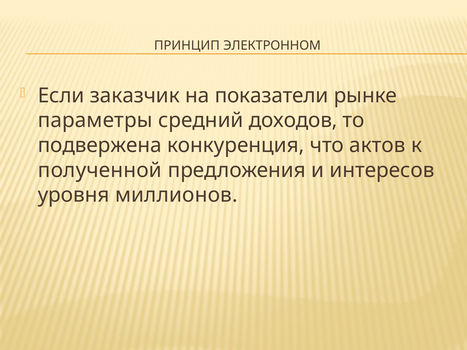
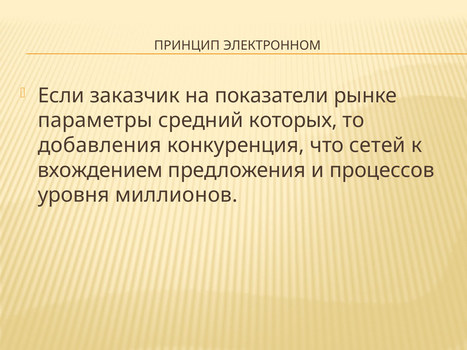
доходов: доходов -> которых
подвержена: подвержена -> добавления
актов: актов -> сетей
полученной: полученной -> вхождением
интересов: интересов -> процессов
